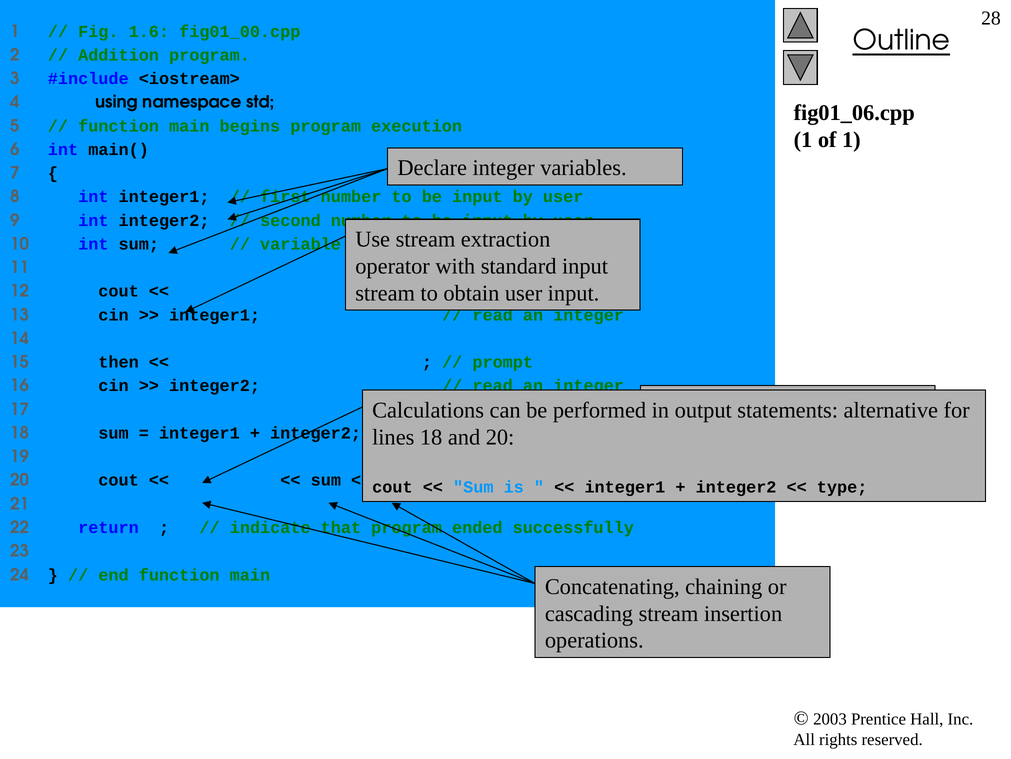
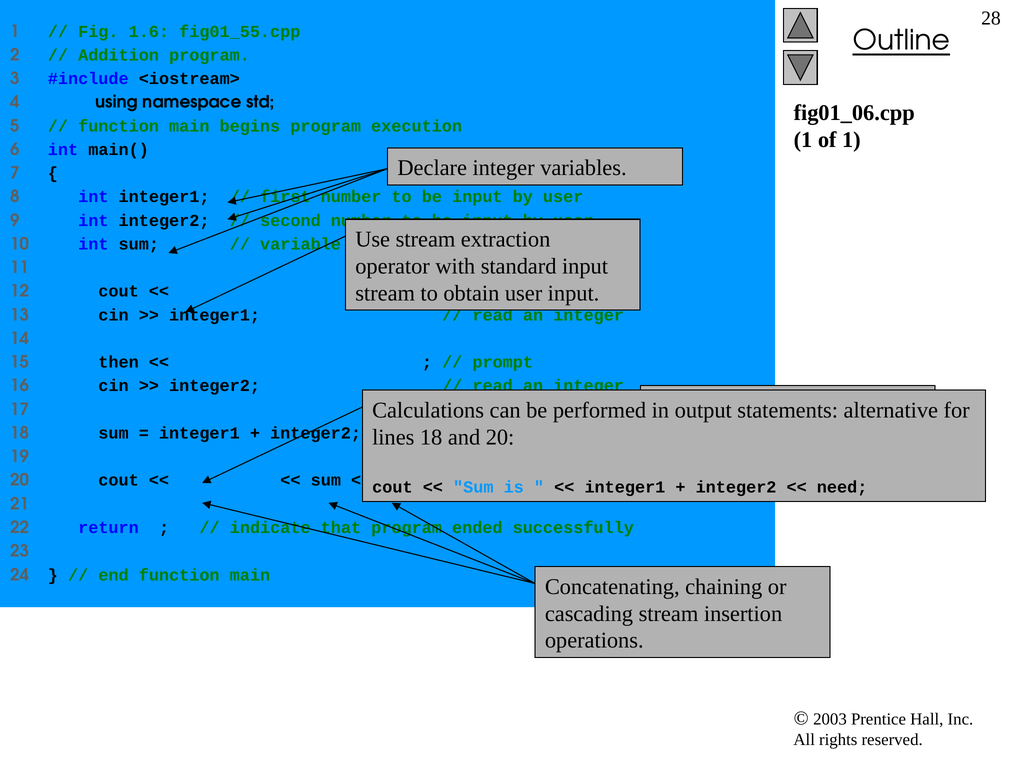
fig01_00.cpp: fig01_00.cpp -> fig01_55.cpp
type: type -> need
